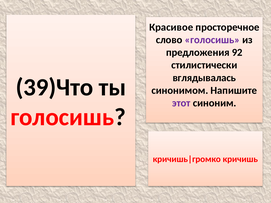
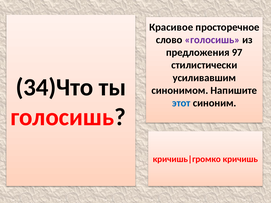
92: 92 -> 97
вглядывалась: вглядывалась -> усиливавшим
39)Что: 39)Что -> 34)Что
этот colour: purple -> blue
